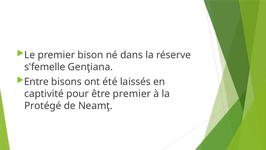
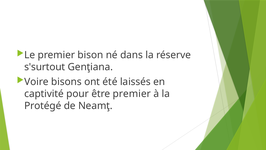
s'femelle: s'femelle -> s'surtout
Entre: Entre -> Voire
